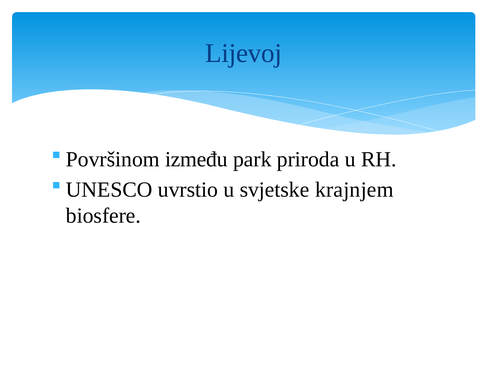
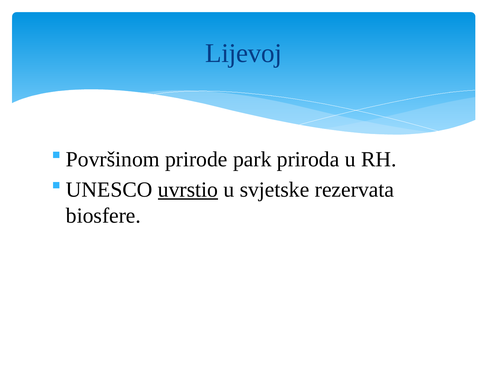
između: između -> prirode
uvrstio underline: none -> present
krajnjem: krajnjem -> rezervata
